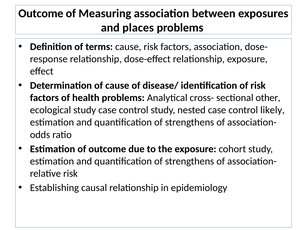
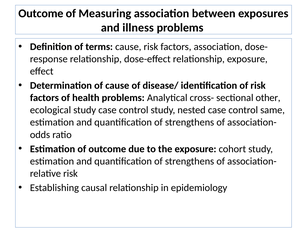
places: places -> illness
likely: likely -> same
